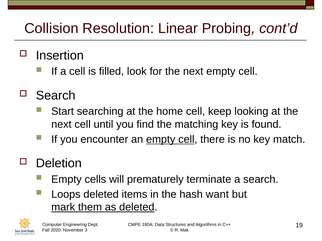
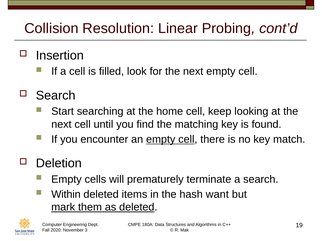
Loops: Loops -> Within
